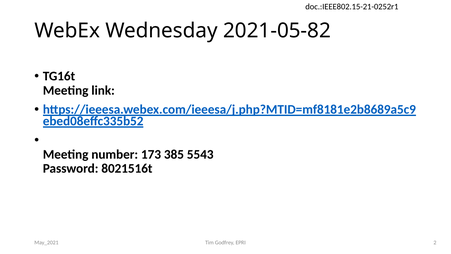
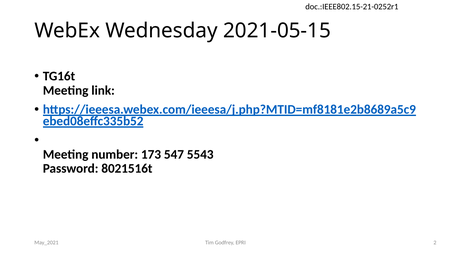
2021-05-82: 2021-05-82 -> 2021-05-15
385: 385 -> 547
